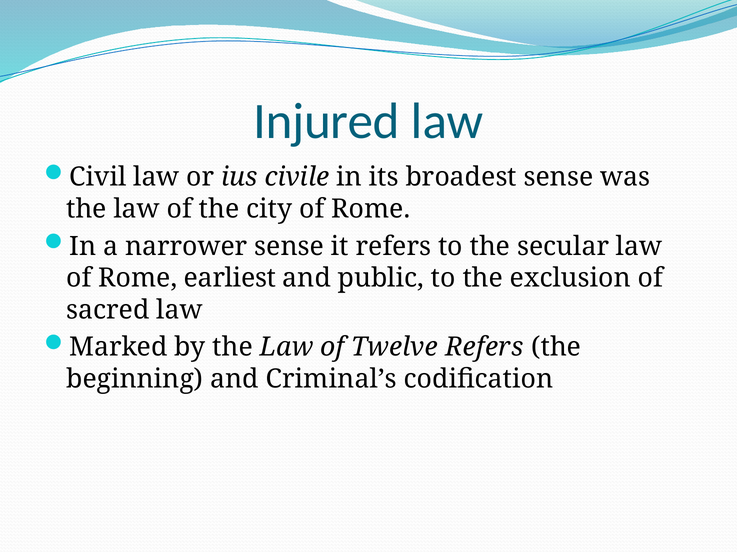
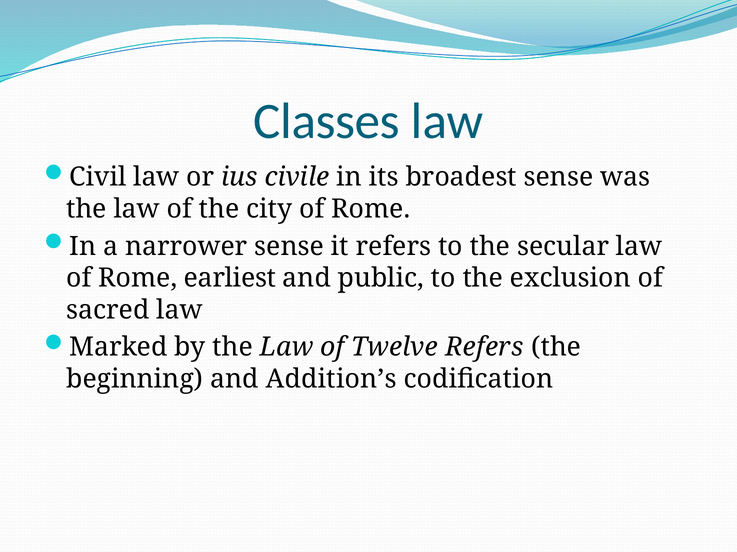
Injured: Injured -> Classes
Criminal’s: Criminal’s -> Addition’s
